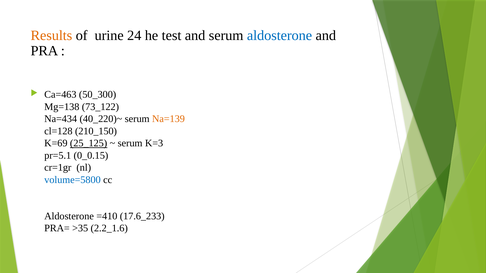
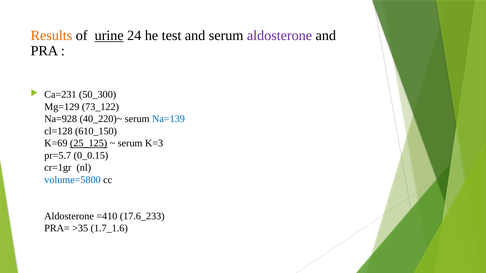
urine underline: none -> present
aldosterone at (280, 36) colour: blue -> purple
Ca=463: Ca=463 -> Ca=231
Mg=138: Mg=138 -> Mg=129
Na=434: Na=434 -> Na=928
Na=139 colour: orange -> blue
210_150: 210_150 -> 610_150
pr=5.1: pr=5.1 -> pr=5.7
2.2_1.6: 2.2_1.6 -> 1.7_1.6
